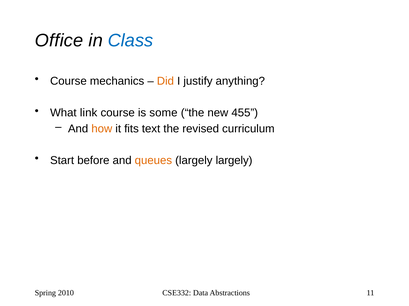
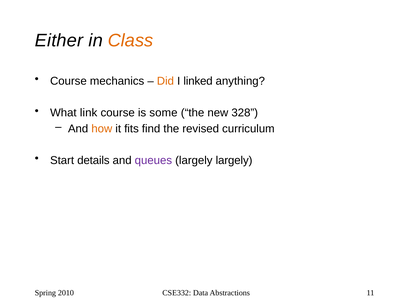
Office: Office -> Either
Class colour: blue -> orange
justify: justify -> linked
455: 455 -> 328
text: text -> find
before: before -> details
queues colour: orange -> purple
